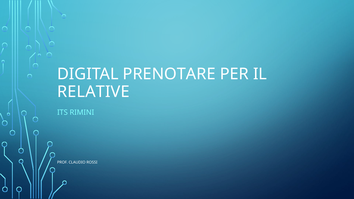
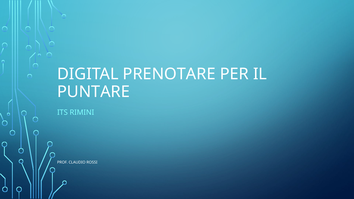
RELATIVE: RELATIVE -> PUNTARE
